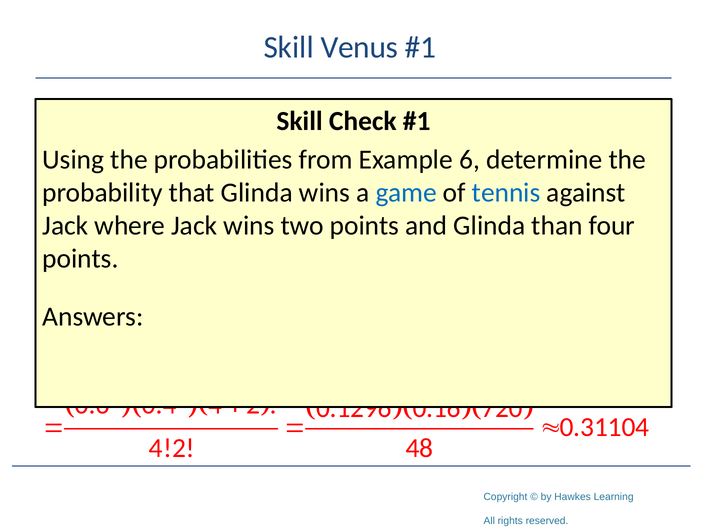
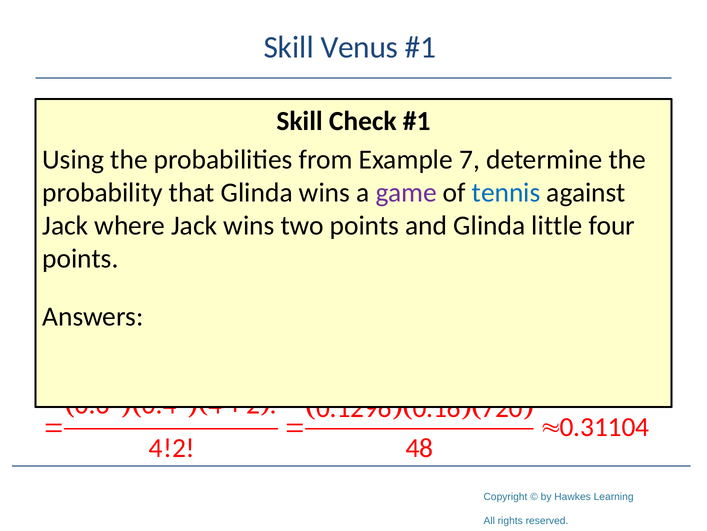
6: 6 -> 7
game colour: blue -> purple
than: than -> little
